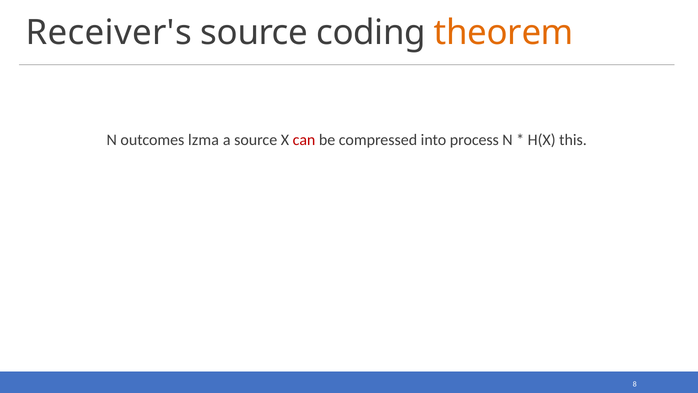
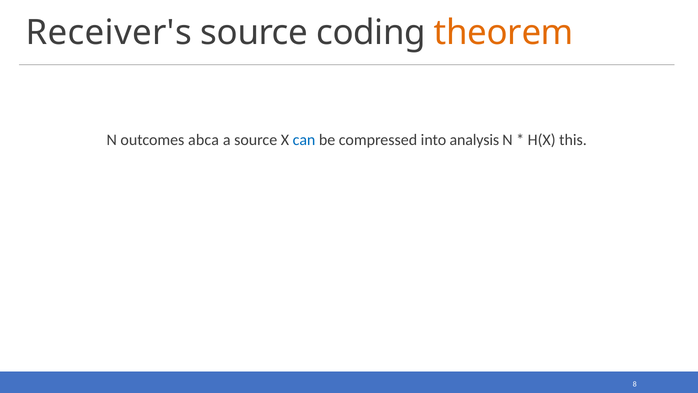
lzma: lzma -> abca
can colour: red -> blue
process: process -> analysis
